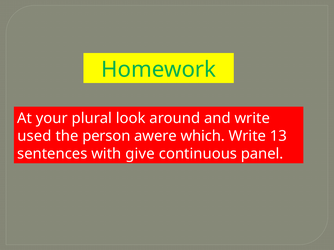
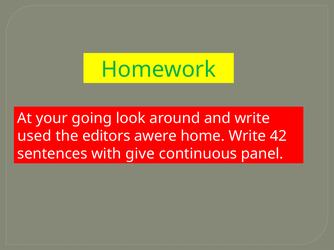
plural: plural -> going
person: person -> editors
which: which -> home
13: 13 -> 42
